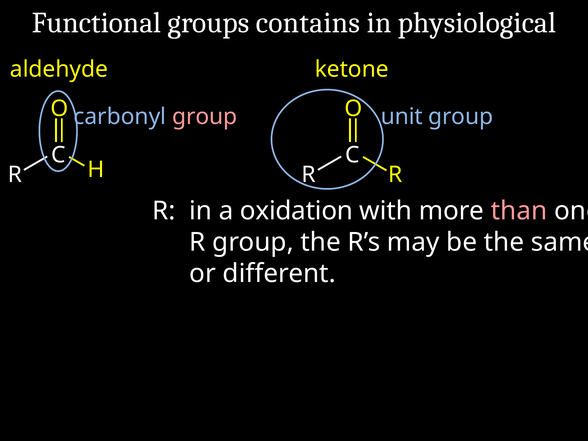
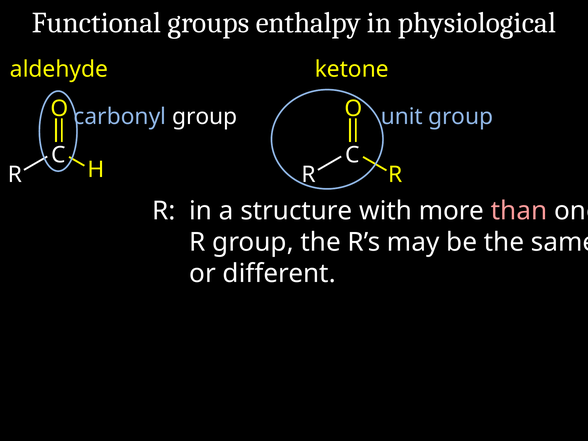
contains: contains -> enthalpy
group at (205, 117) colour: pink -> white
oxidation: oxidation -> structure
